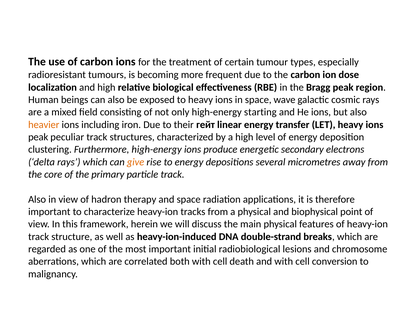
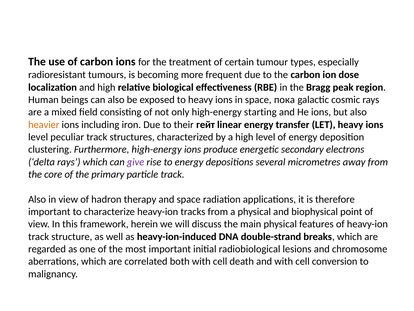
wave: wave -> пока
peak at (38, 137): peak -> level
give colour: orange -> purple
